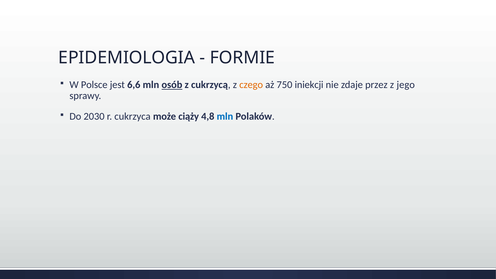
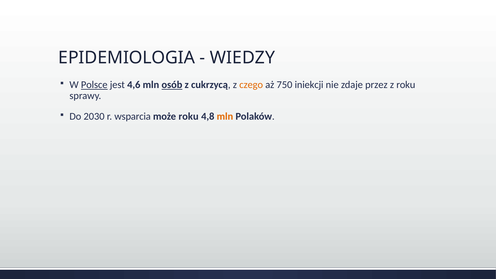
FORMIE: FORMIE -> WIEDZY
Polsce underline: none -> present
6,6: 6,6 -> 4,6
z jego: jego -> roku
cukrzyca: cukrzyca -> wsparcia
może ciąży: ciąży -> roku
mln at (225, 116) colour: blue -> orange
